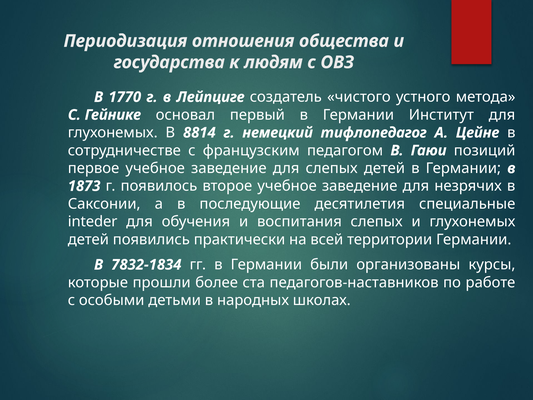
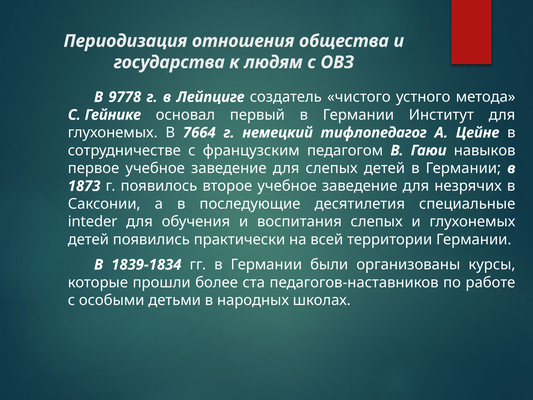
1770: 1770 -> 9778
8814: 8814 -> 7664
позиций: позиций -> навыков
7832-1834: 7832-1834 -> 1839-1834
